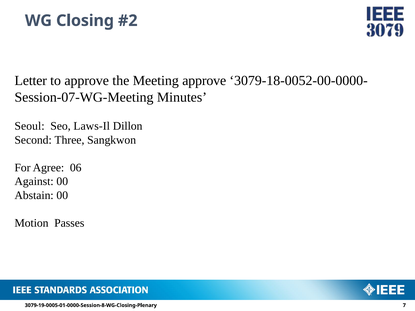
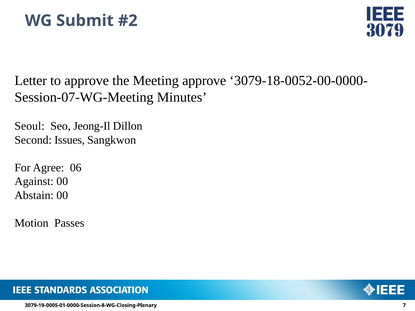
Closing: Closing -> Submit
Laws-Il: Laws-Il -> Jeong-Il
Three: Three -> Issues
